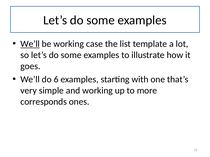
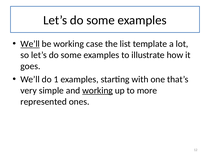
6: 6 -> 1
working at (98, 91) underline: none -> present
corresponds: corresponds -> represented
